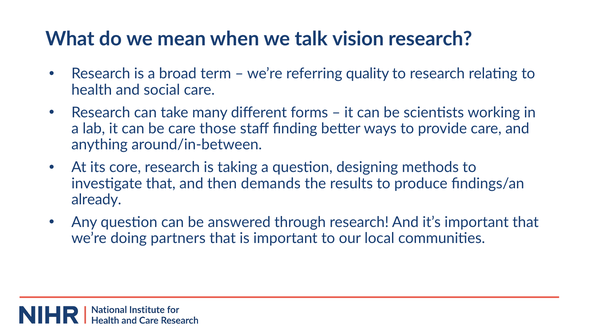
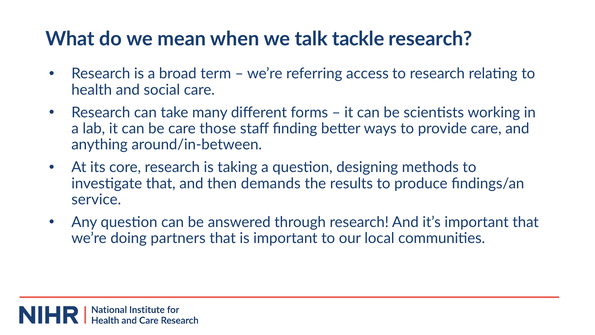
vision: vision -> tackle
quality: quality -> access
already: already -> service
